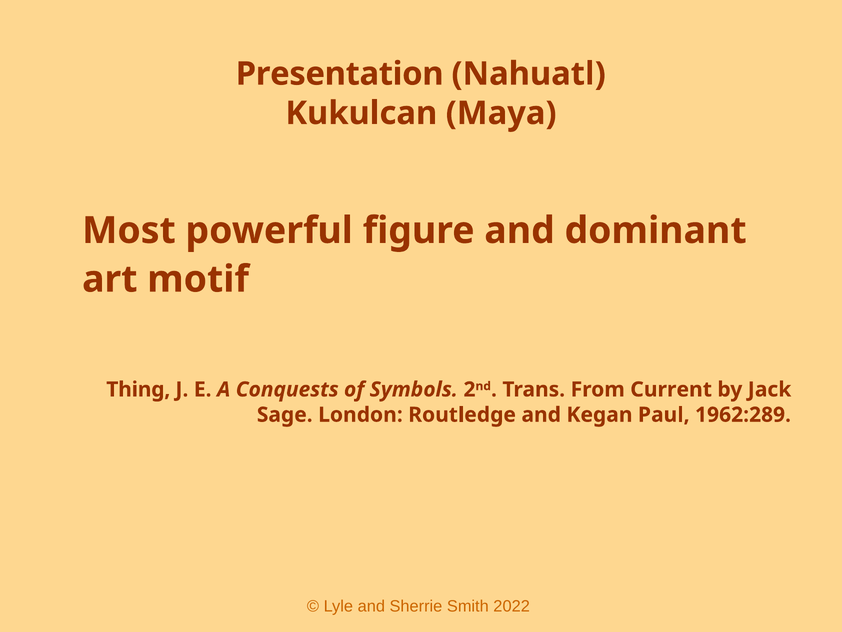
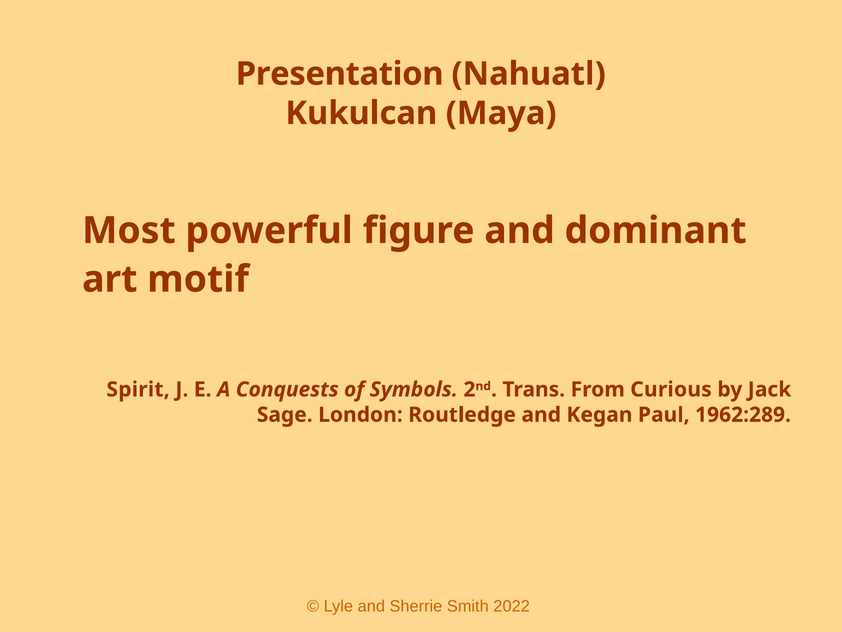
Thing: Thing -> Spirit
Current: Current -> Curious
